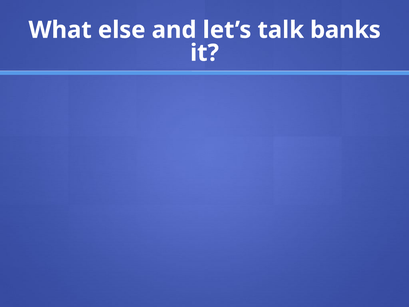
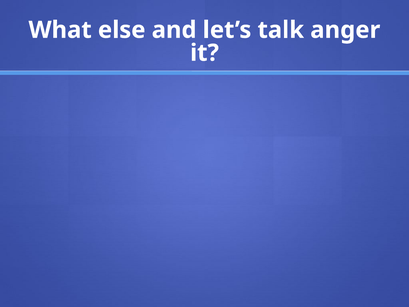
banks: banks -> anger
